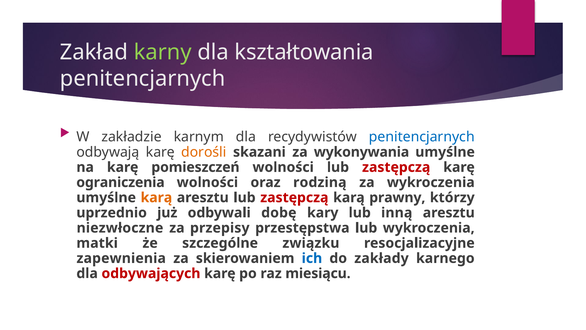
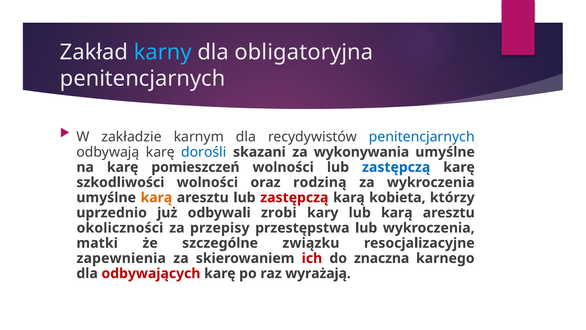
karny colour: light green -> light blue
kształtowania: kształtowania -> obligatoryjna
dorośli colour: orange -> blue
zastępczą at (396, 167) colour: red -> blue
ograniczenia: ograniczenia -> szkodliwości
prawny: prawny -> kobieta
dobę: dobę -> zrobi
lub inną: inną -> karą
niezwłoczne: niezwłoczne -> okoliczności
ich colour: blue -> red
zakłady: zakłady -> znaczna
miesiącu: miesiącu -> wyrażają
